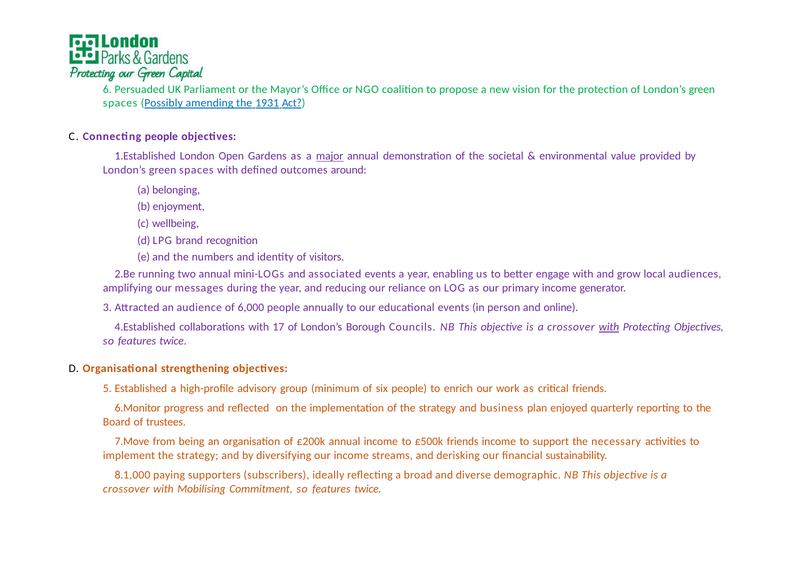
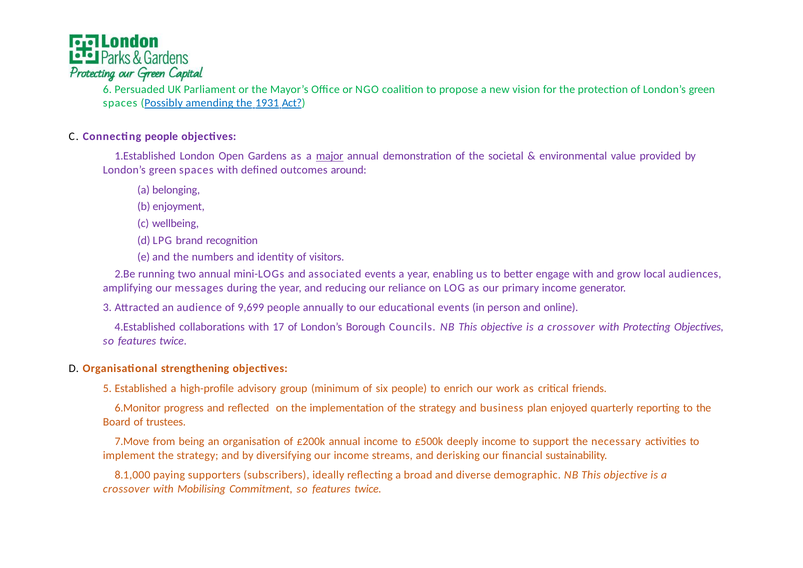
6,000: 6,000 -> 9,699
with at (609, 327) underline: present -> none
£500k friends: friends -> deeply
